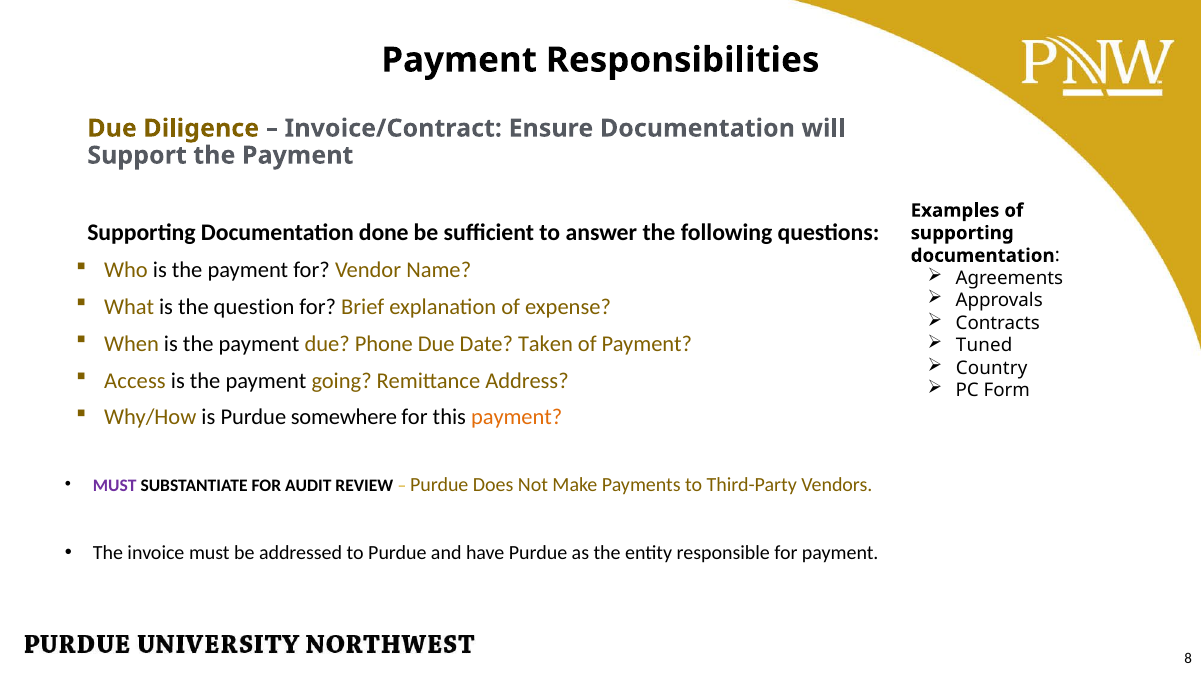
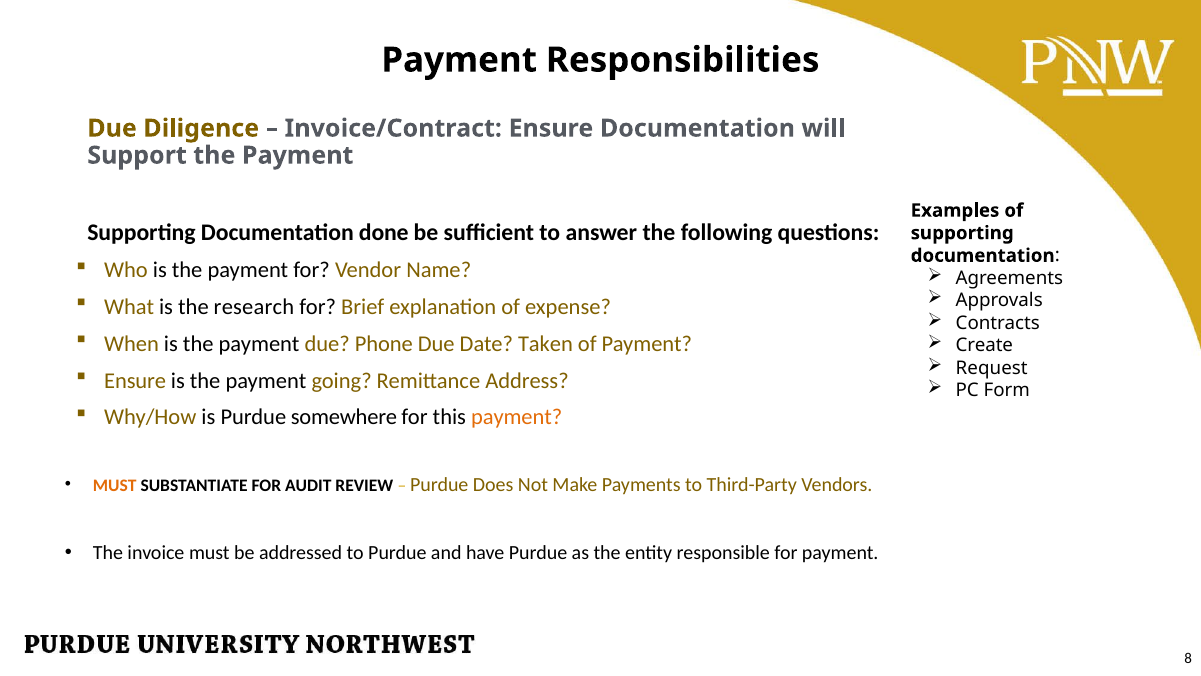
question: question -> research
Tuned: Tuned -> Create
Country: Country -> Request
Access at (135, 380): Access -> Ensure
MUST at (115, 485) colour: purple -> orange
